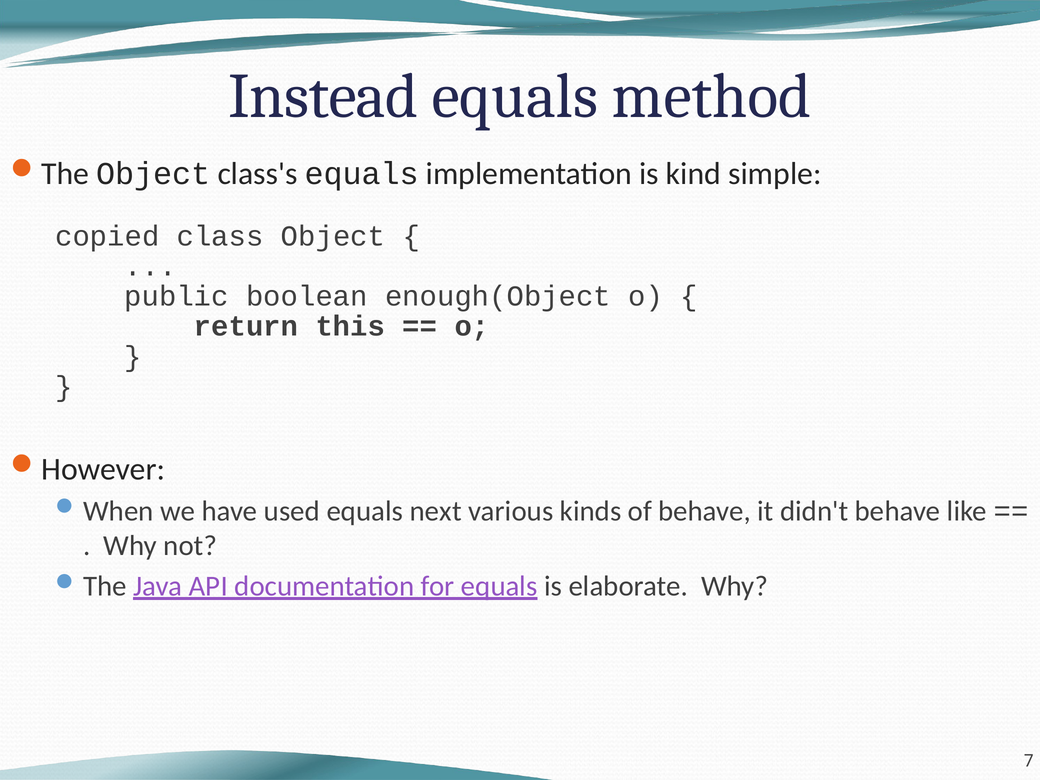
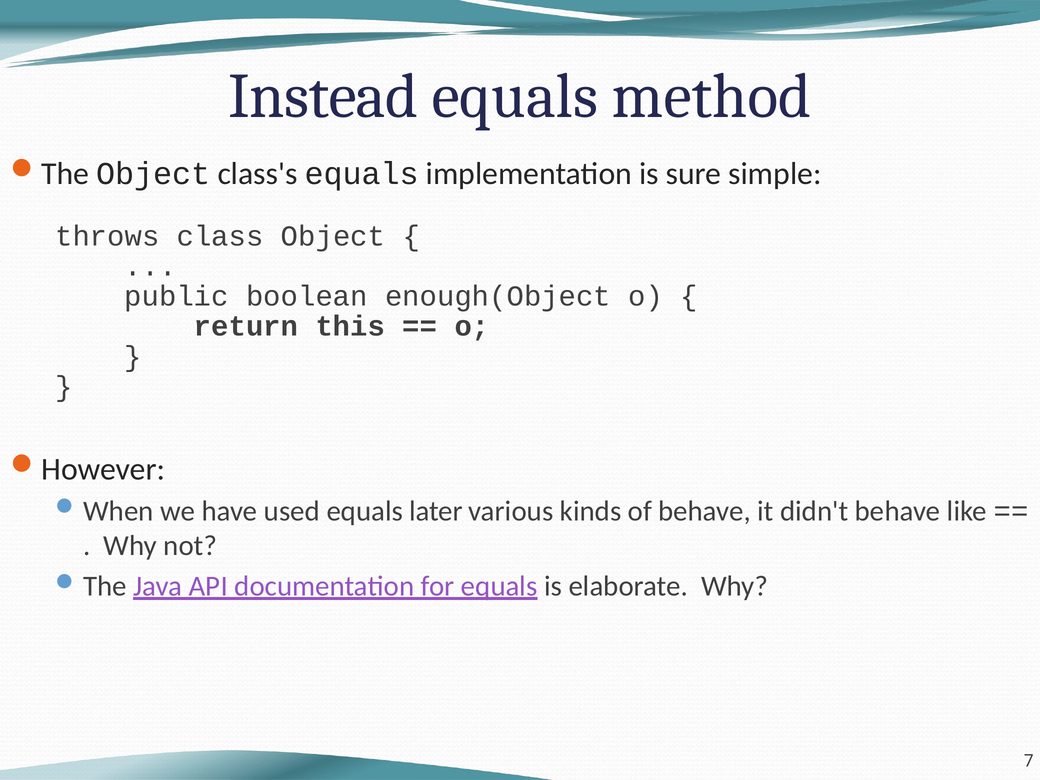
kind: kind -> sure
copied: copied -> throws
next: next -> later
